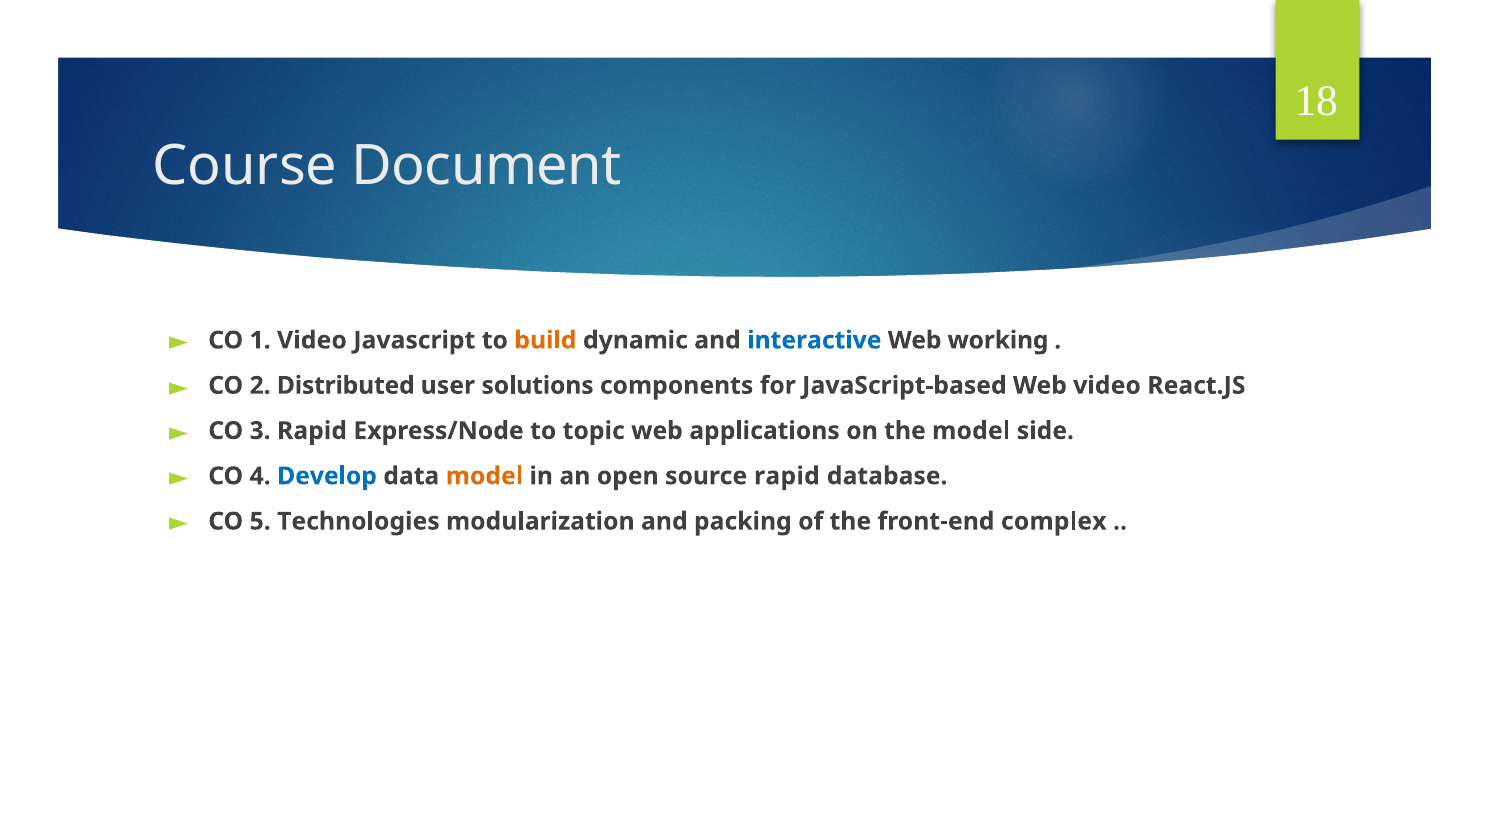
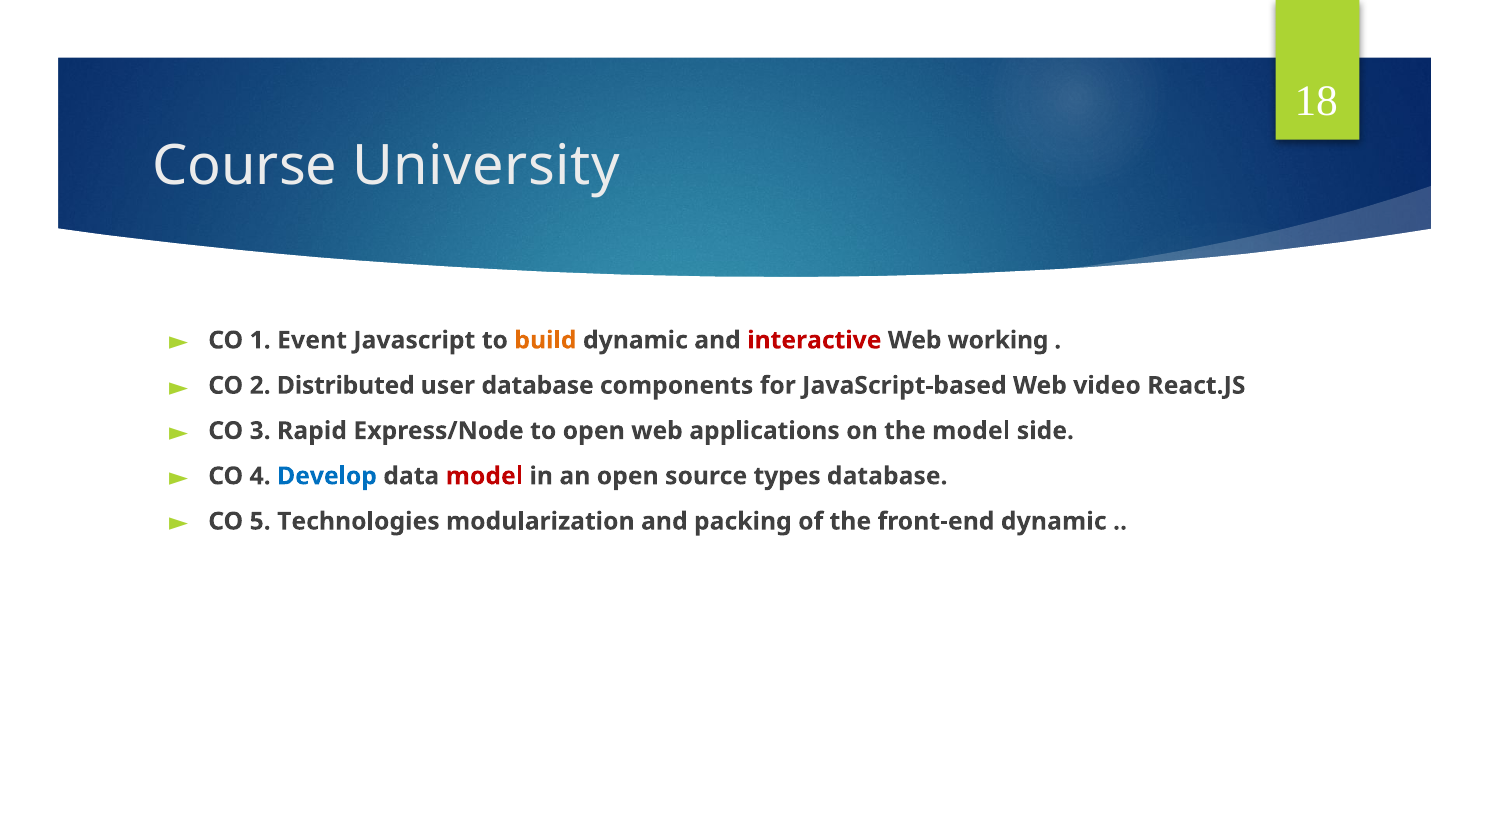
Document: Document -> University
1 Video: Video -> Event
interactive colour: blue -> red
user solutions: solutions -> database
to topic: topic -> open
model at (484, 476) colour: orange -> red
source rapid: rapid -> types
front-end complex: complex -> dynamic
